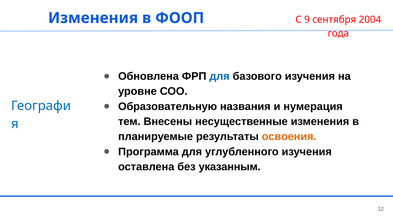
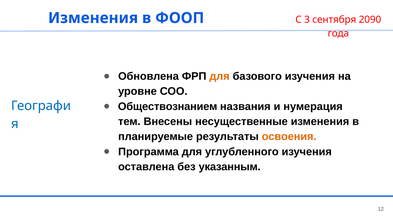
9: 9 -> 3
2004: 2004 -> 2090
для at (220, 76) colour: blue -> orange
Образовательную: Образовательную -> Обществознанием
